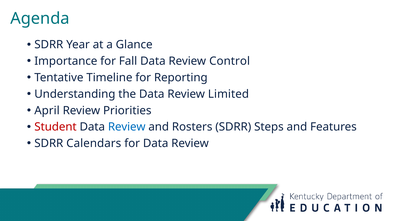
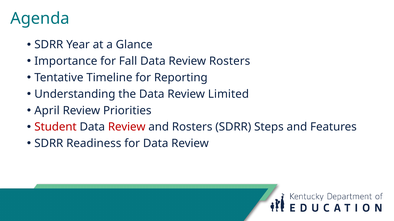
Review Control: Control -> Rosters
Review at (127, 127) colour: blue -> red
Calendars: Calendars -> Readiness
